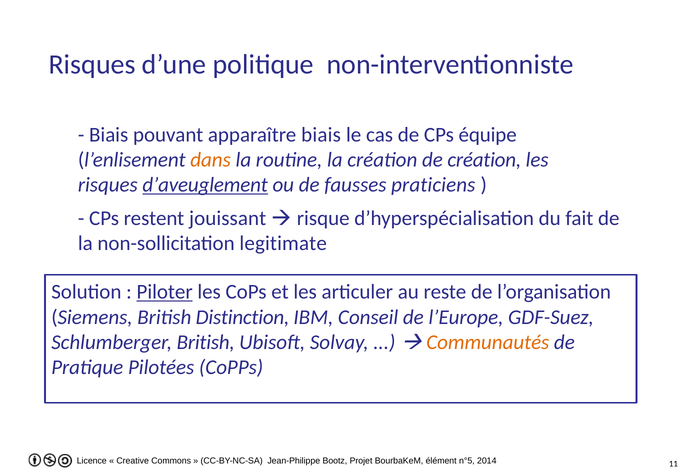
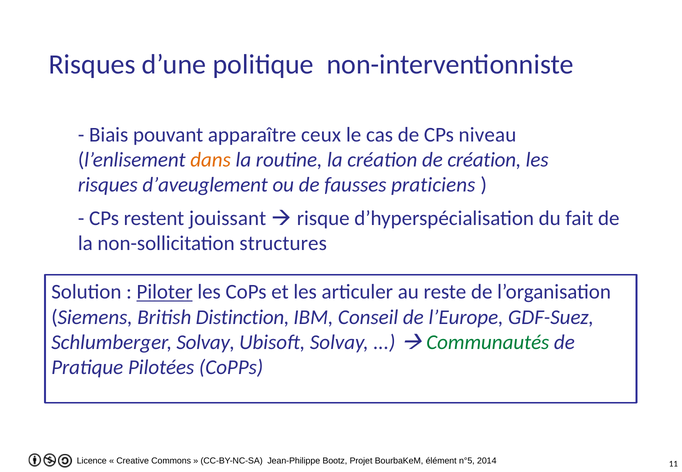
apparaître biais: biais -> ceux
équipe: équipe -> niveau
d’aveuglement underline: present -> none
legitimate: legitimate -> structures
Schlumberger British: British -> Solvay
Communautés colour: orange -> green
